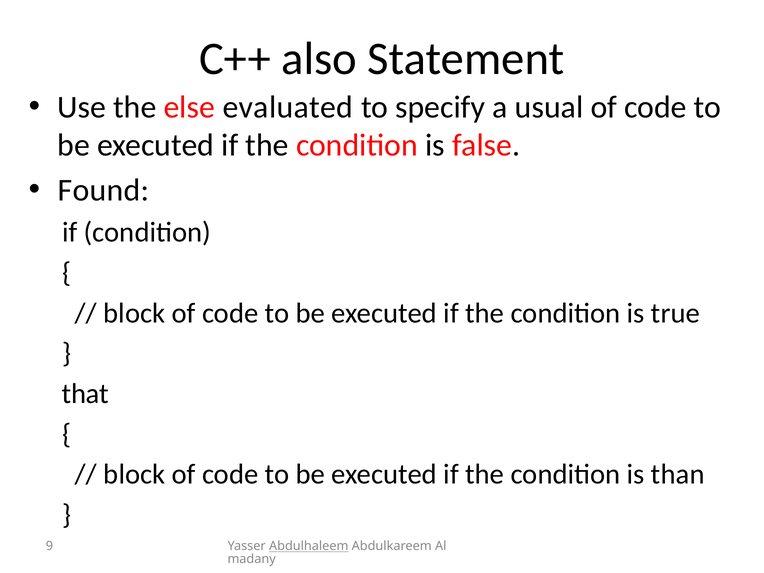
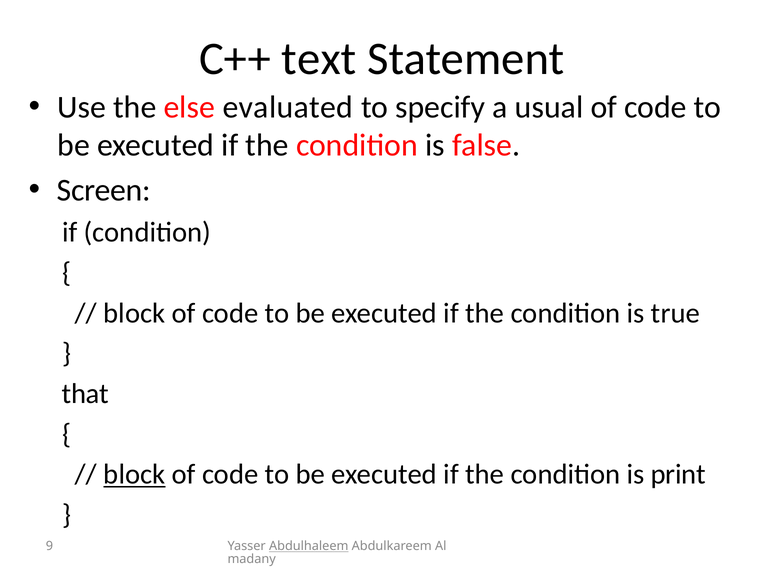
also: also -> text
Found: Found -> Screen
block at (134, 475) underline: none -> present
than: than -> print
